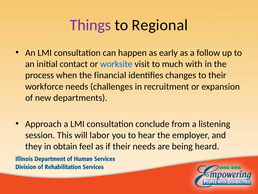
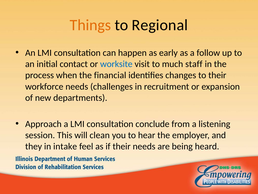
Things colour: purple -> orange
with: with -> staff
labor: labor -> clean
obtain: obtain -> intake
